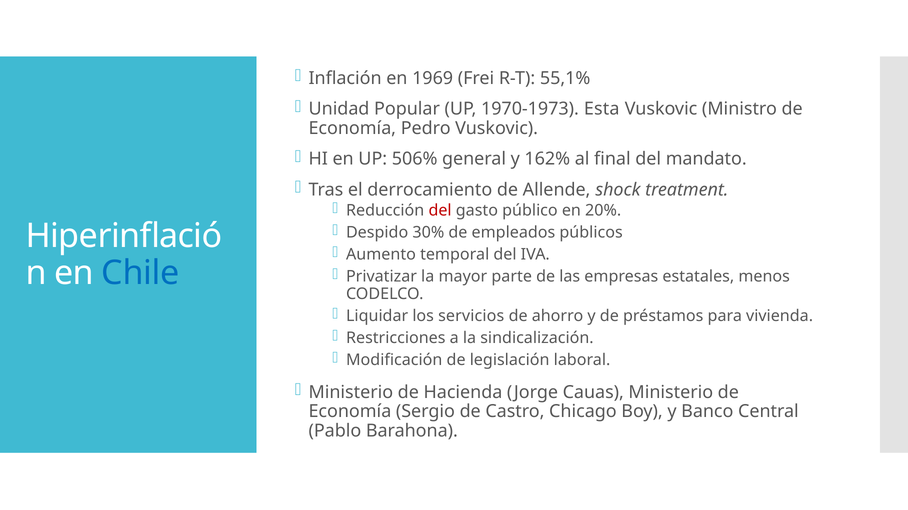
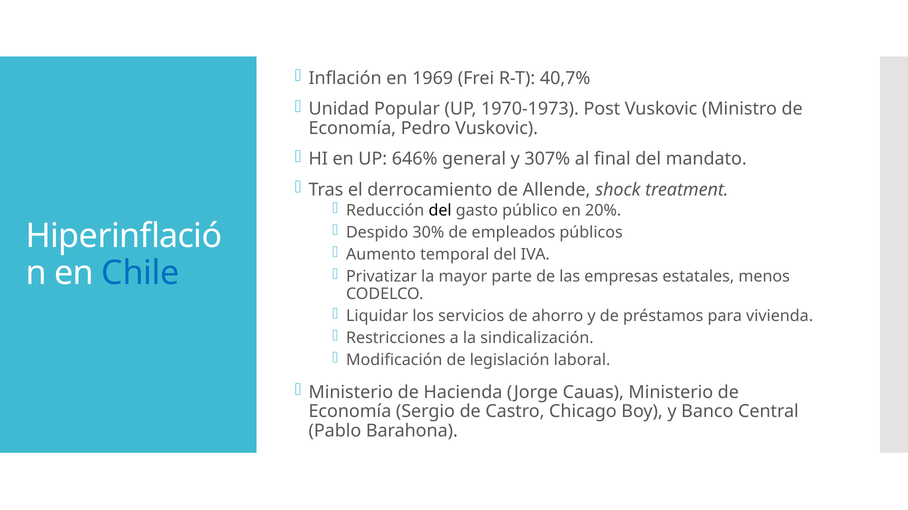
55,1%: 55,1% -> 40,7%
Esta: Esta -> Post
506%: 506% -> 646%
162%: 162% -> 307%
del at (440, 211) colour: red -> black
